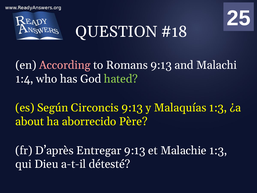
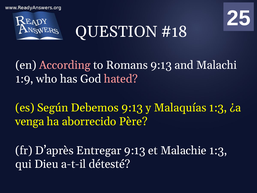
1:4: 1:4 -> 1:9
hated colour: light green -> pink
Circoncis: Circoncis -> Debemos
about: about -> venga
